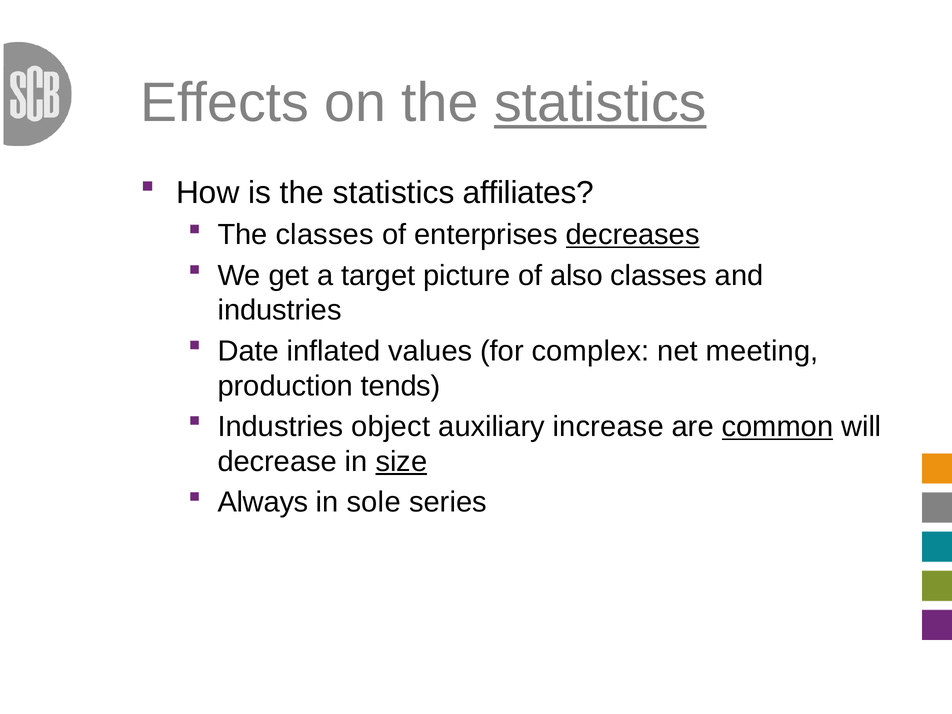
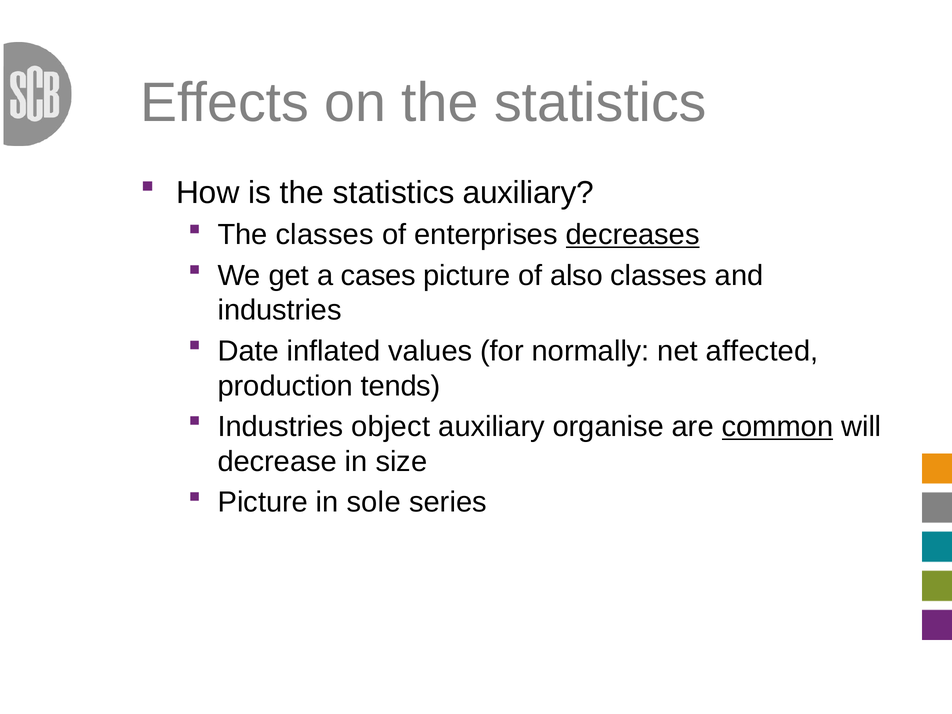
statistics at (600, 103) underline: present -> none
statistics affiliates: affiliates -> auxiliary
target: target -> cases
complex: complex -> normally
meeting: meeting -> affected
increase: increase -> organise
size underline: present -> none
Always at (263, 502): Always -> Picture
